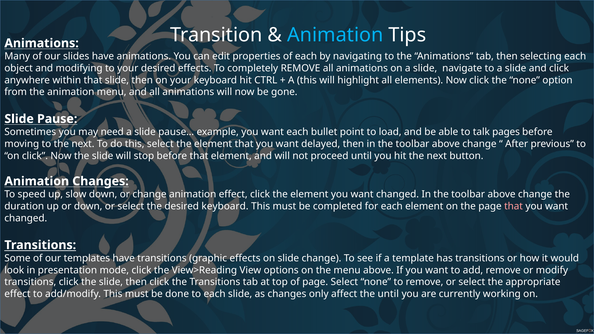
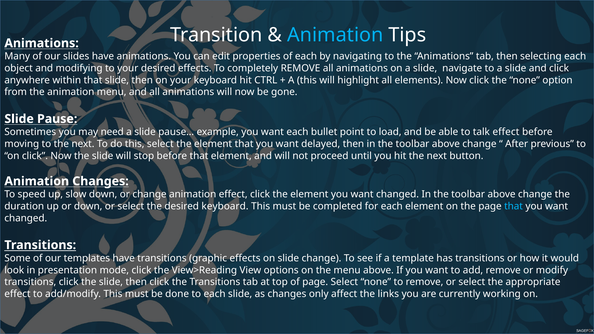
talk pages: pages -> effect
that at (514, 206) colour: pink -> light blue
the until: until -> links
